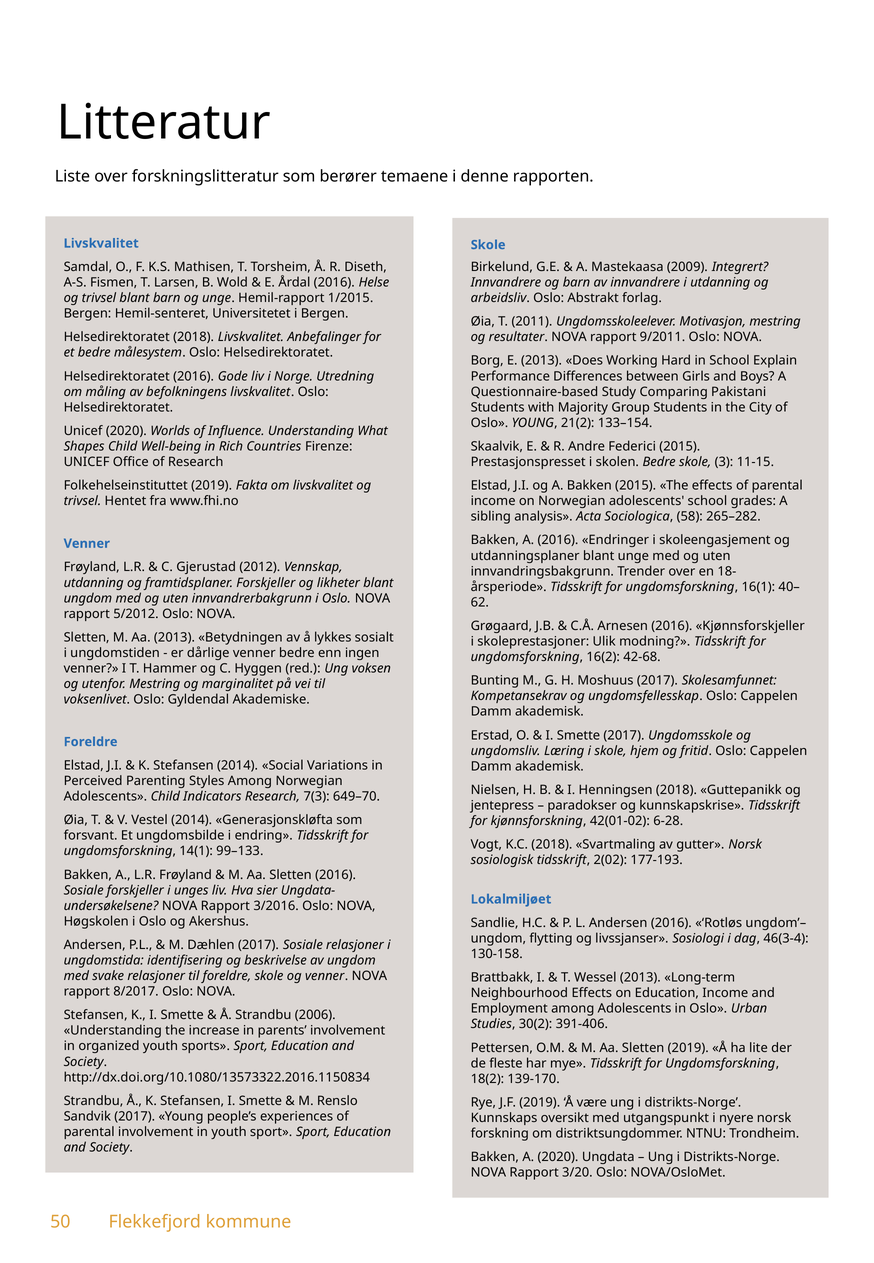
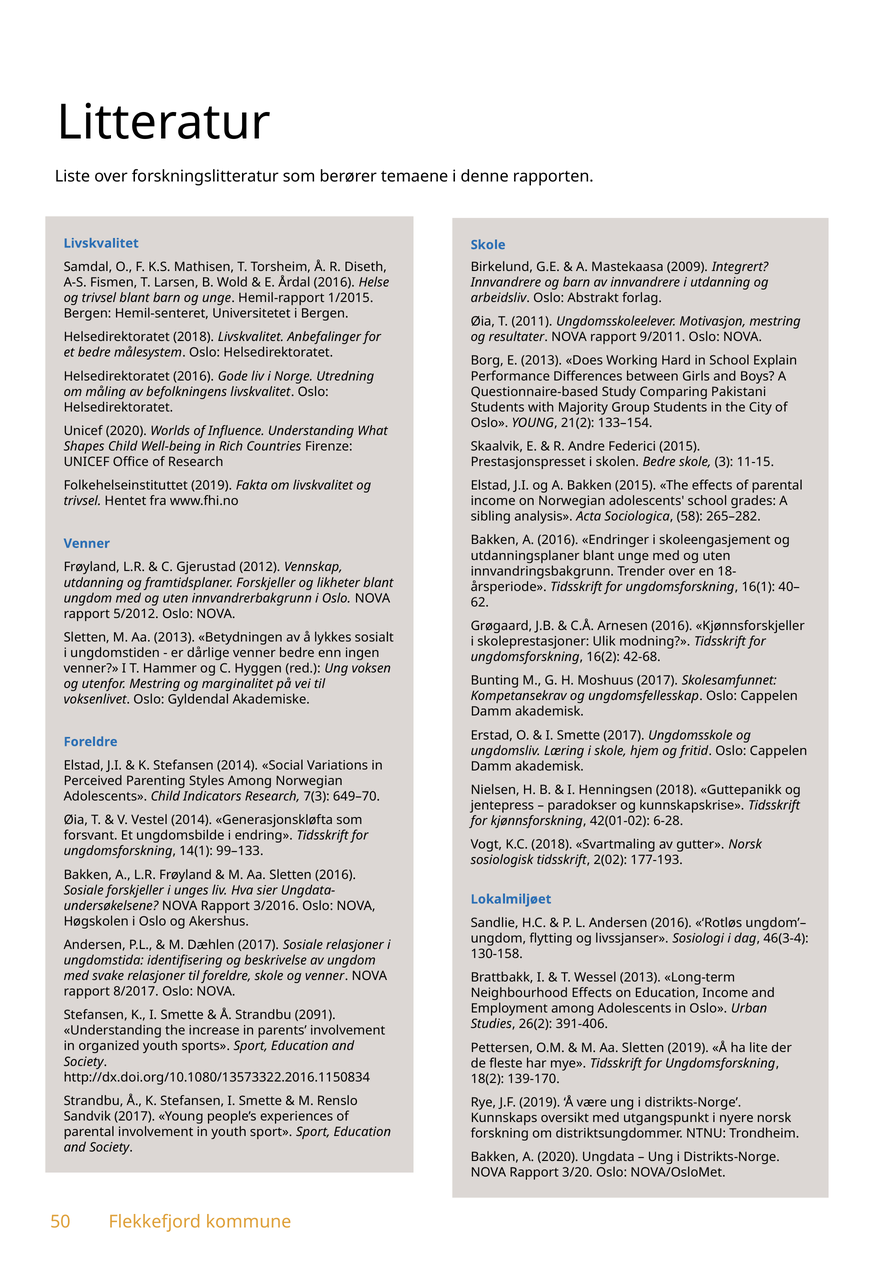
2006: 2006 -> 2091
30(2: 30(2 -> 26(2
